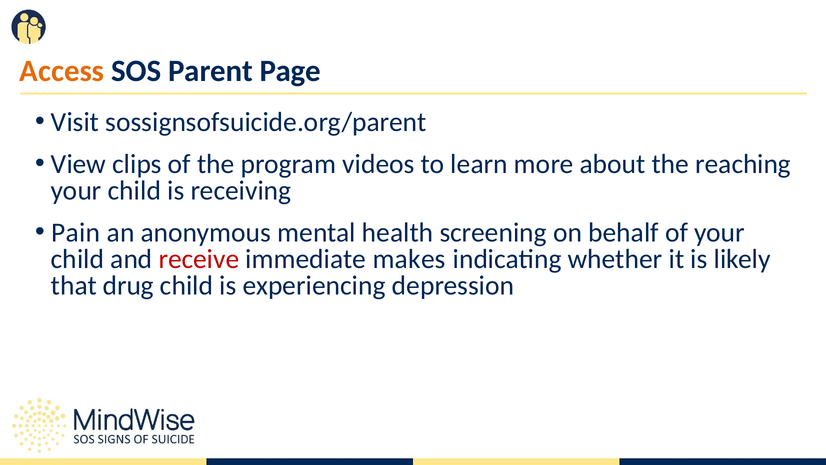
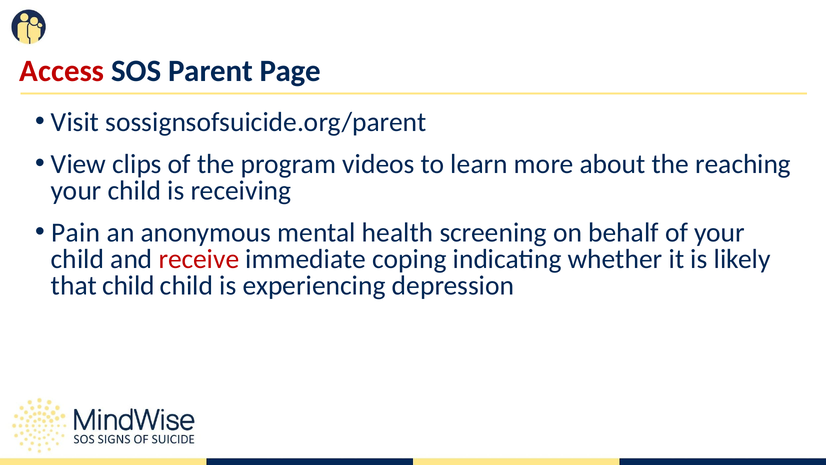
Access colour: orange -> red
makes: makes -> coping
that drug: drug -> child
